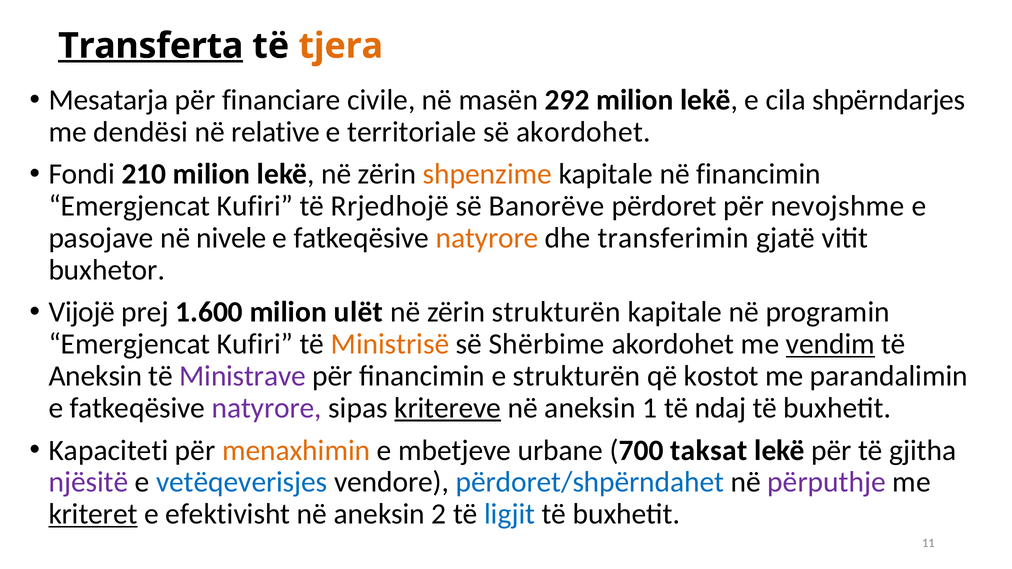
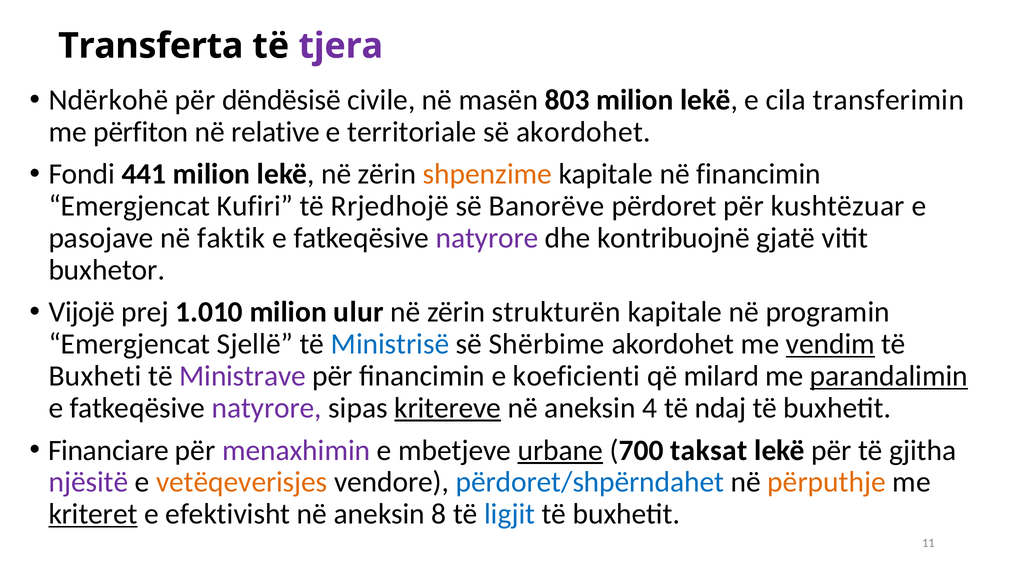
Transferta underline: present -> none
tjera colour: orange -> purple
Mesatarja: Mesatarja -> Ndërkohë
financiare: financiare -> dëndësisë
292: 292 -> 803
shpërndarjes: shpërndarjes -> transferimin
dendësi: dendësi -> përfiton
210: 210 -> 441
nevojshme: nevojshme -> kushtëzuar
nivele: nivele -> faktik
natyrore at (487, 238) colour: orange -> purple
transferimin: transferimin -> kontribuojnë
1.600: 1.600 -> 1.010
ulët: ulët -> ulur
Kufiri at (255, 344): Kufiri -> Sjellë
Ministrisë colour: orange -> blue
Aneksin at (95, 376): Aneksin -> Buxheti
e strukturën: strukturën -> koeficienti
kostot: kostot -> milard
parandalimin underline: none -> present
1: 1 -> 4
Kapaciteti: Kapaciteti -> Financiare
menaxhimin colour: orange -> purple
urbane underline: none -> present
vetëqeverisjes colour: blue -> orange
përputhje colour: purple -> orange
2: 2 -> 8
